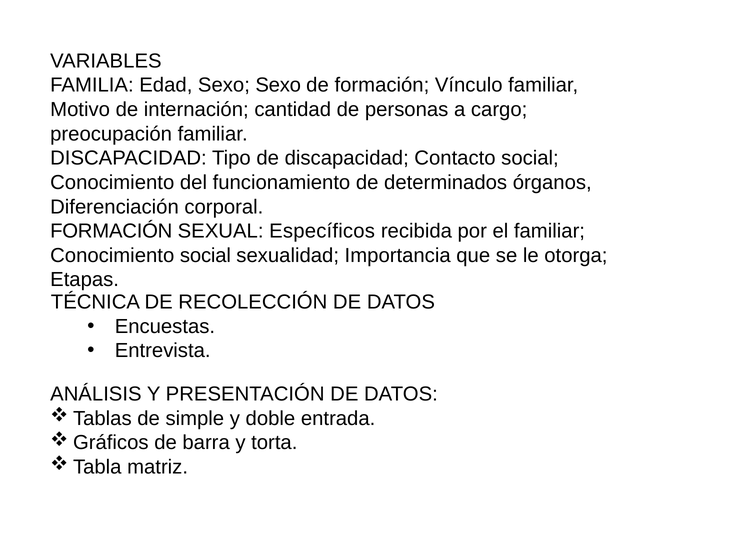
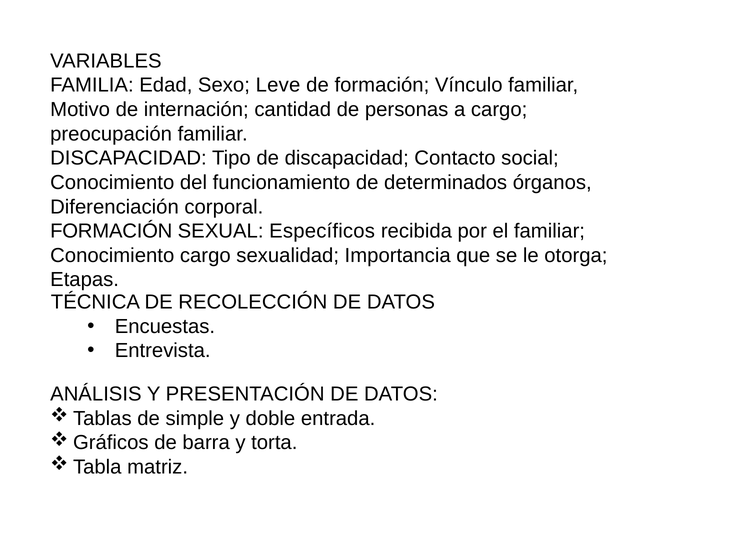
Sexo Sexo: Sexo -> Leve
Conocimiento social: social -> cargo
